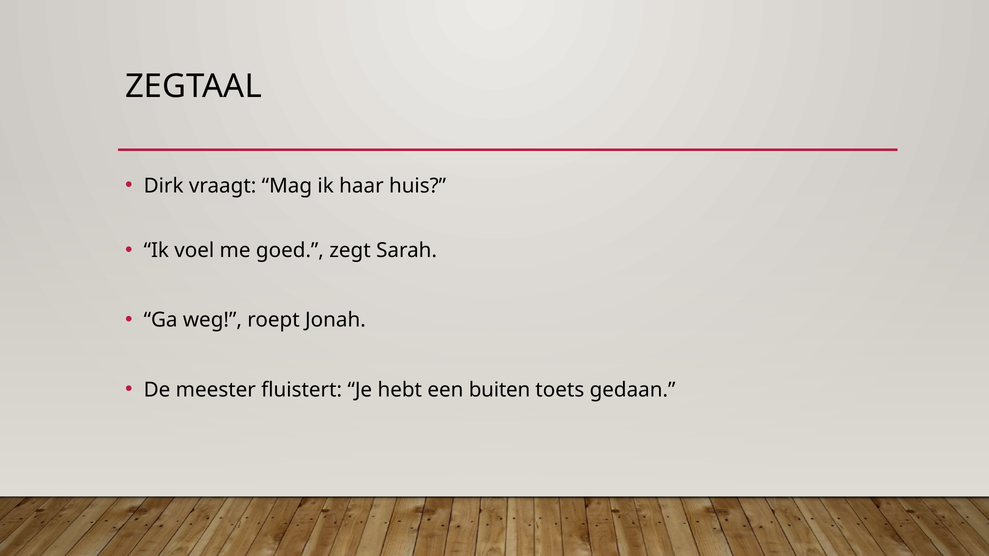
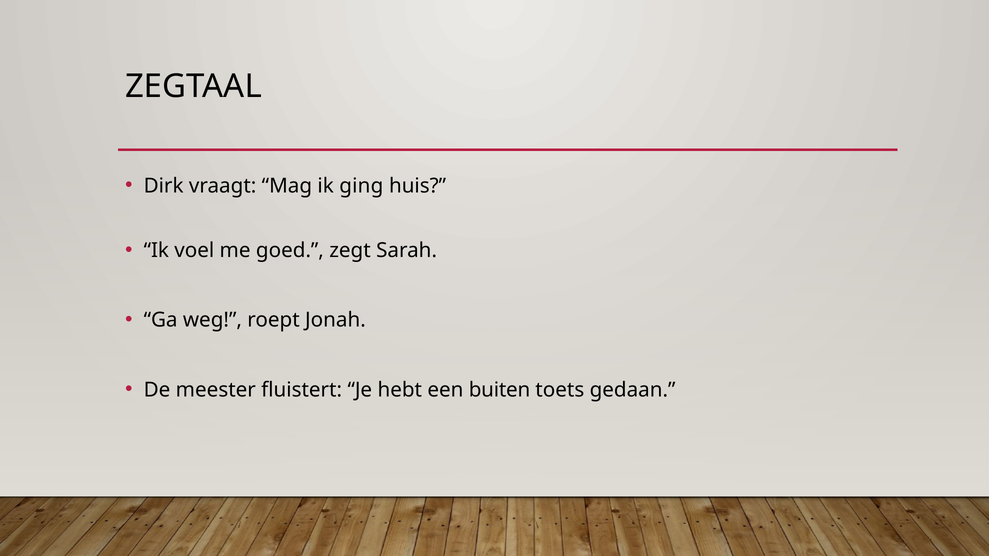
haar: haar -> ging
